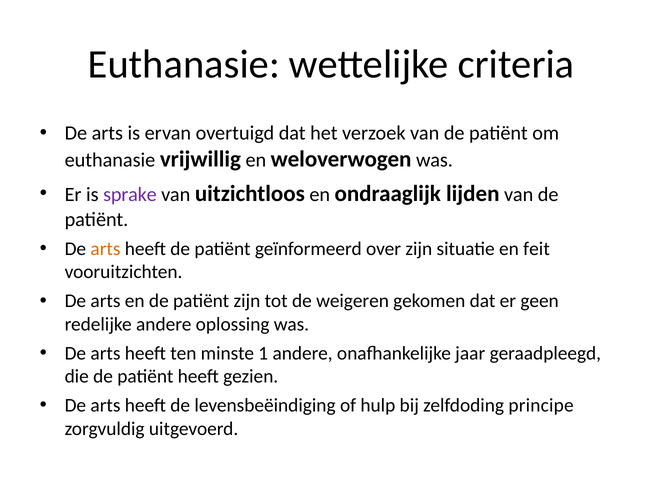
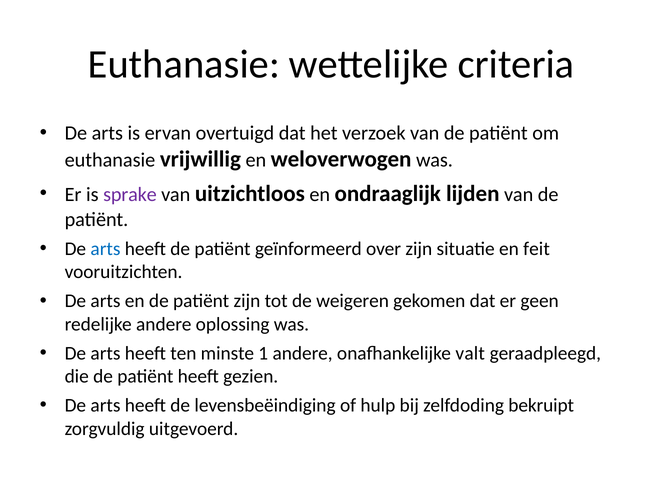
arts at (105, 248) colour: orange -> blue
jaar: jaar -> valt
principe: principe -> bekruipt
